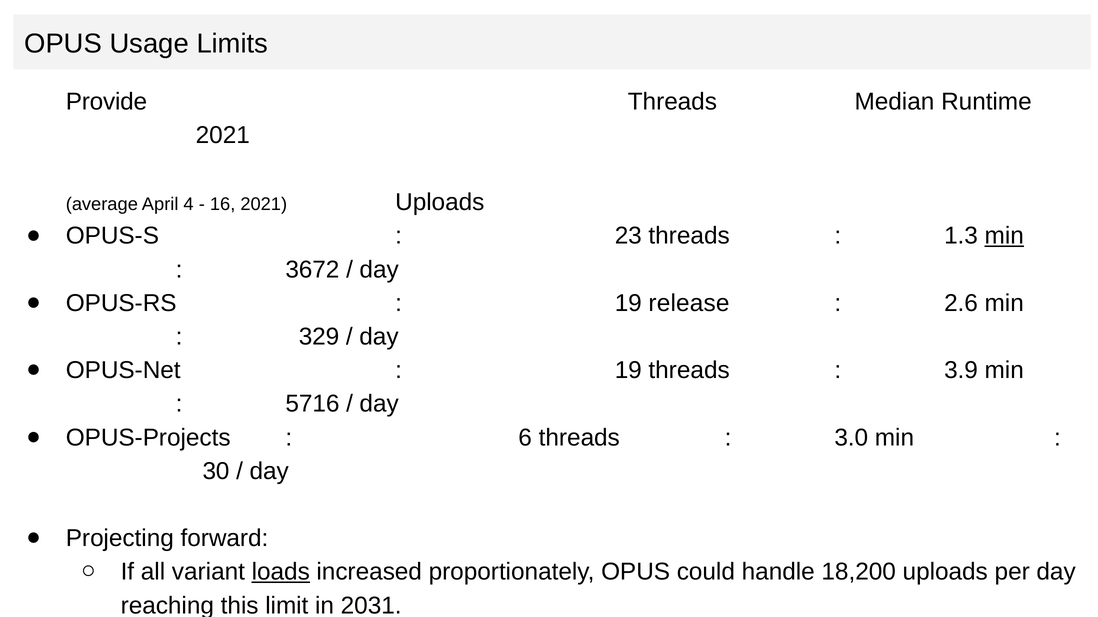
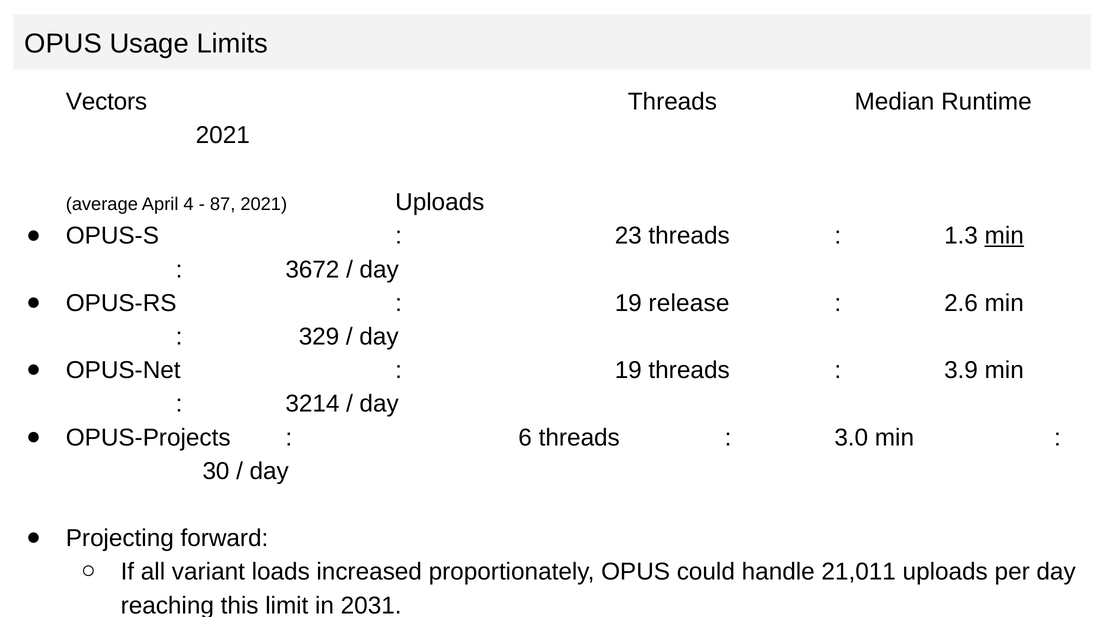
Provide: Provide -> Vectors
16: 16 -> 87
5716: 5716 -> 3214
loads underline: present -> none
18,200: 18,200 -> 21,011
